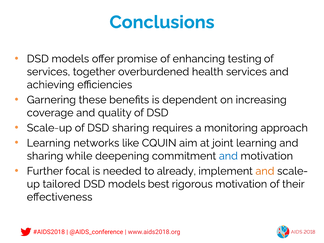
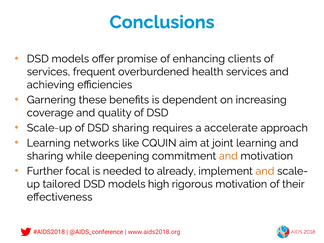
testing: testing -> clients
together: together -> frequent
monitoring: monitoring -> accelerate
and at (228, 156) colour: blue -> orange
best: best -> high
